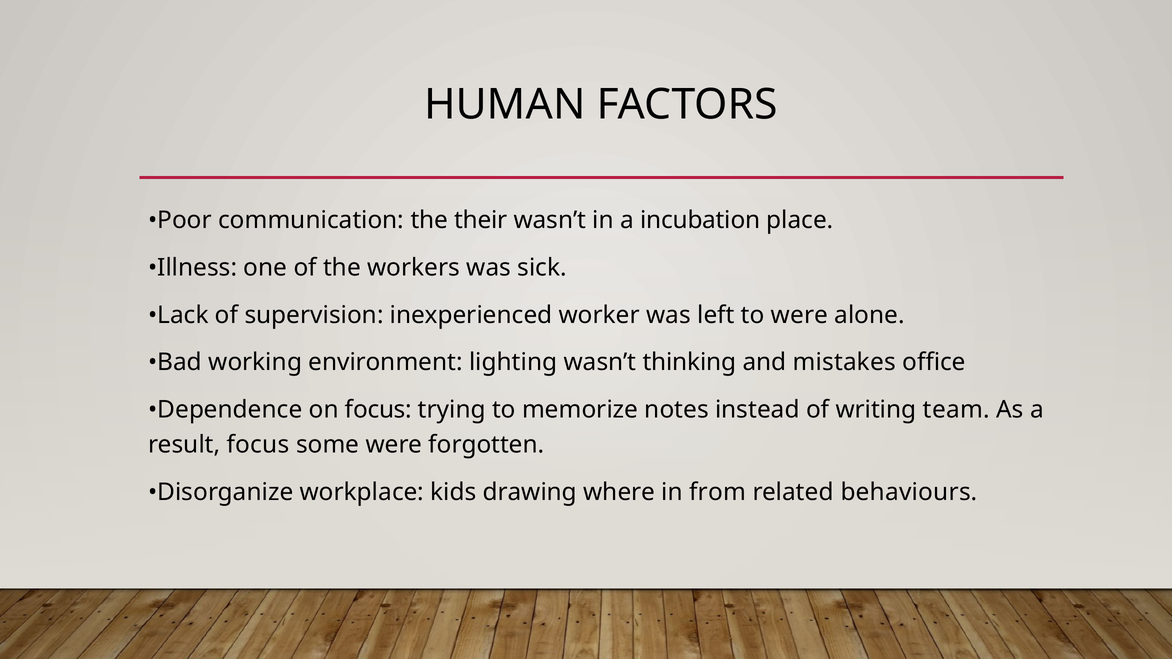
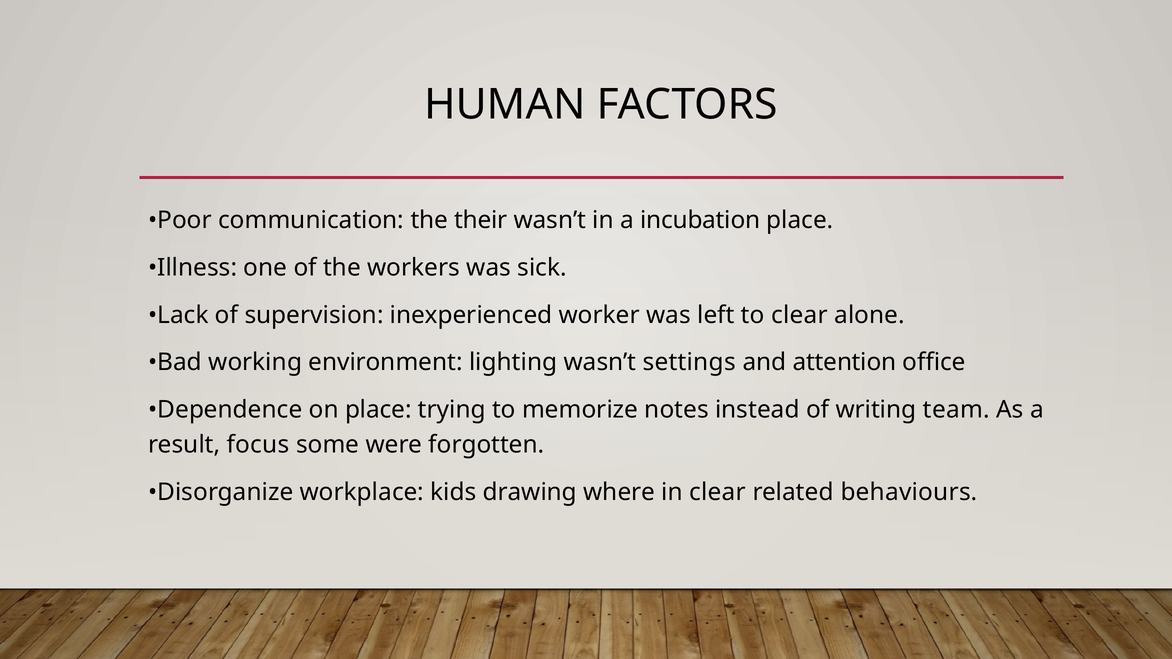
to were: were -> clear
thinking: thinking -> settings
mistakes: mistakes -> attention
on focus: focus -> place
in from: from -> clear
